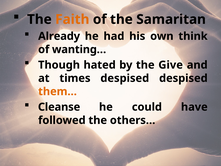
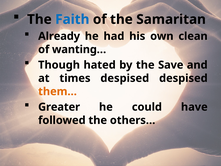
Faith colour: orange -> blue
think: think -> clean
Give: Give -> Save
Cleanse: Cleanse -> Greater
